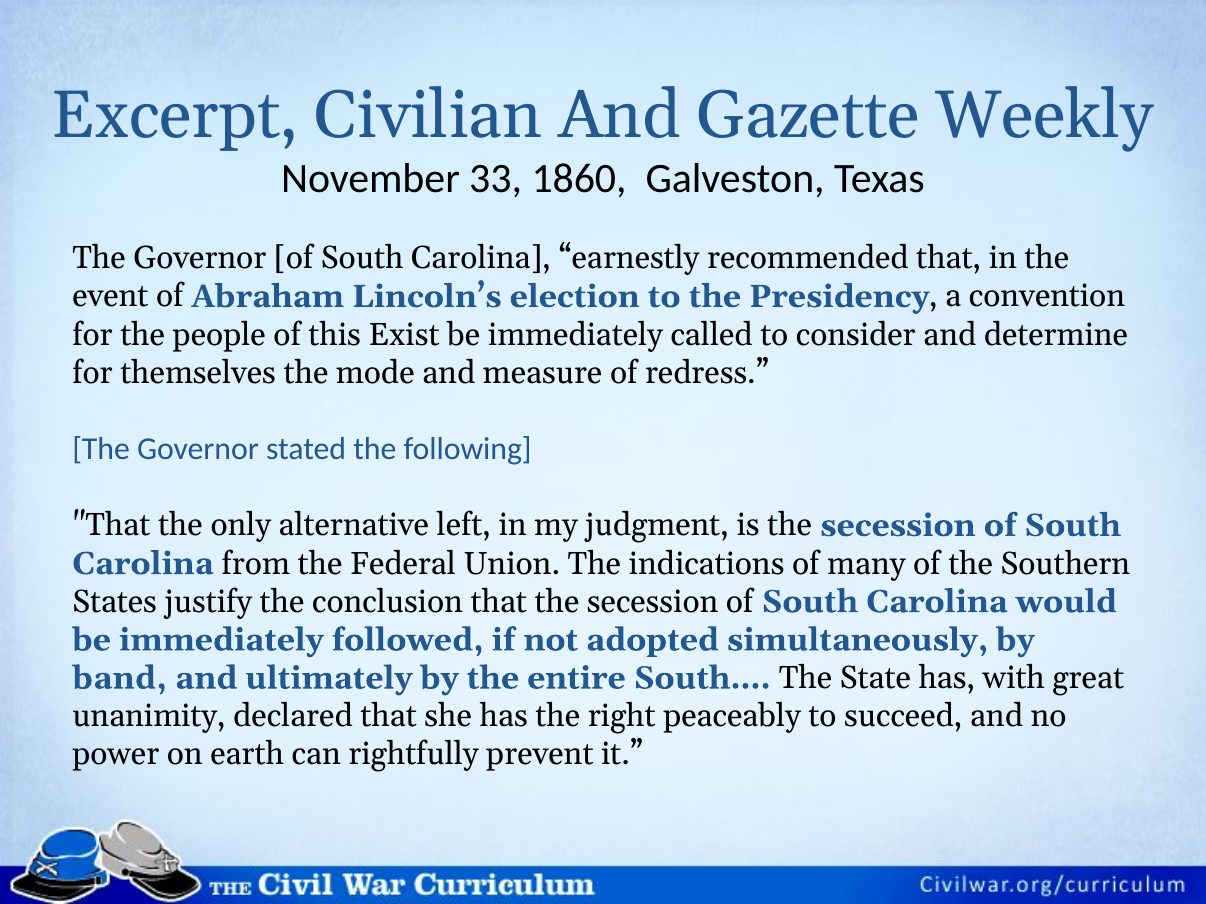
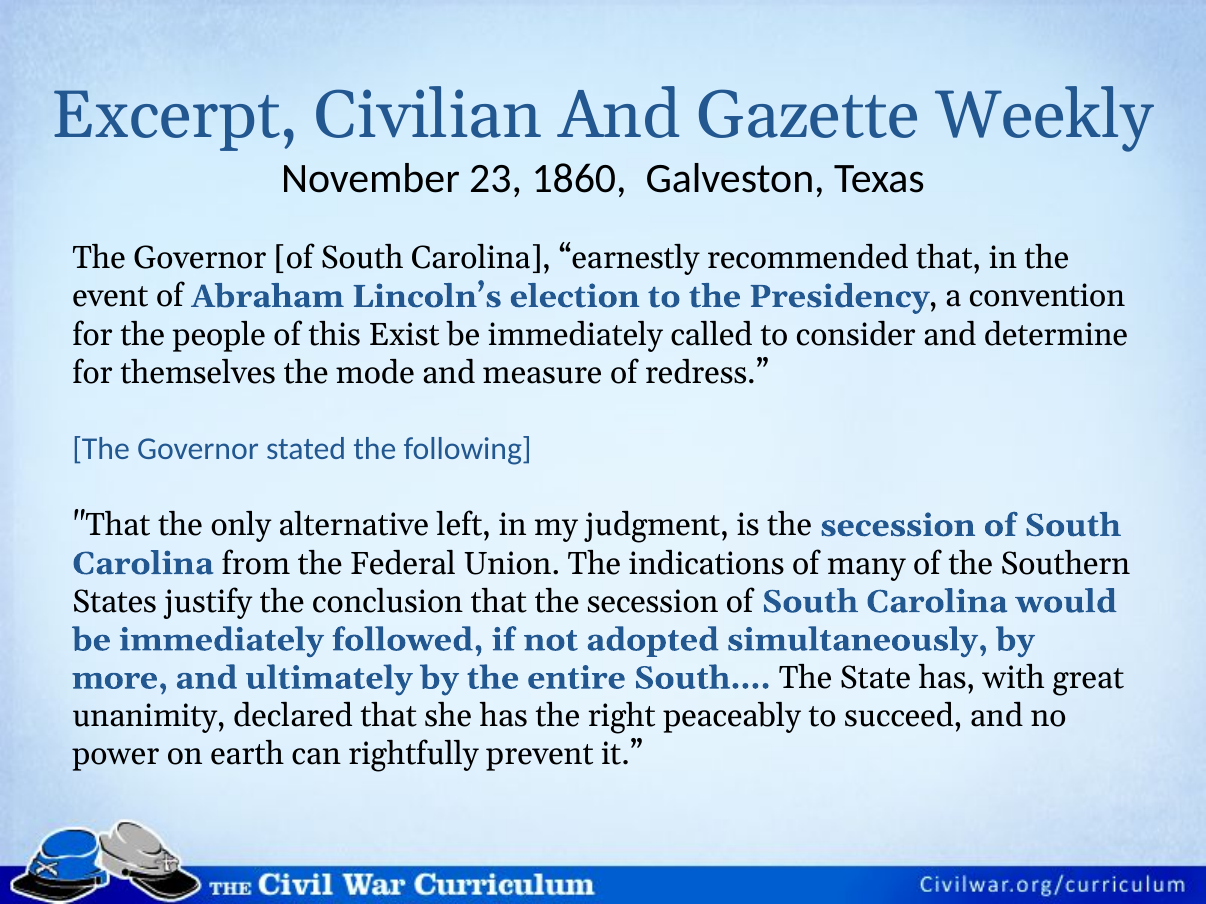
33: 33 -> 23
band: band -> more
